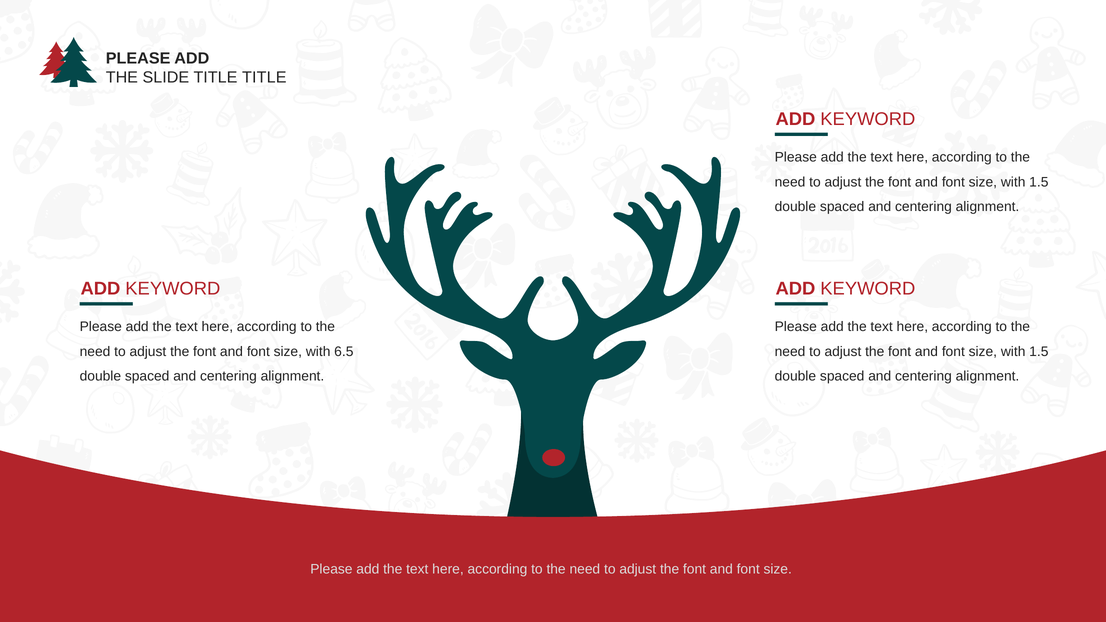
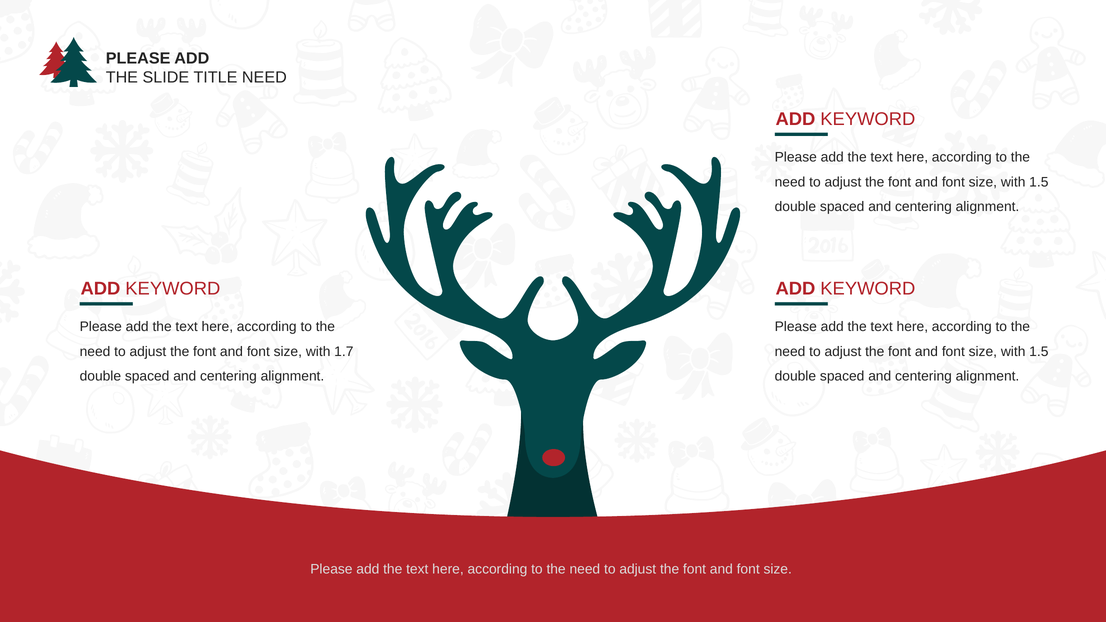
TITLE TITLE: TITLE -> NEED
6.5: 6.5 -> 1.7
